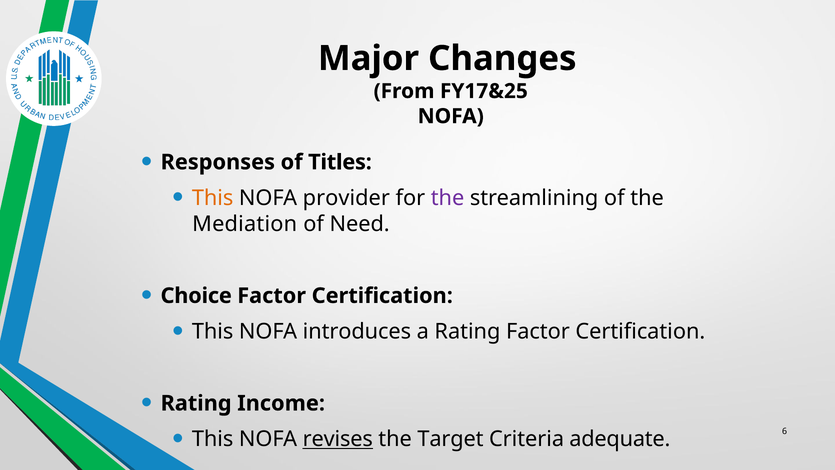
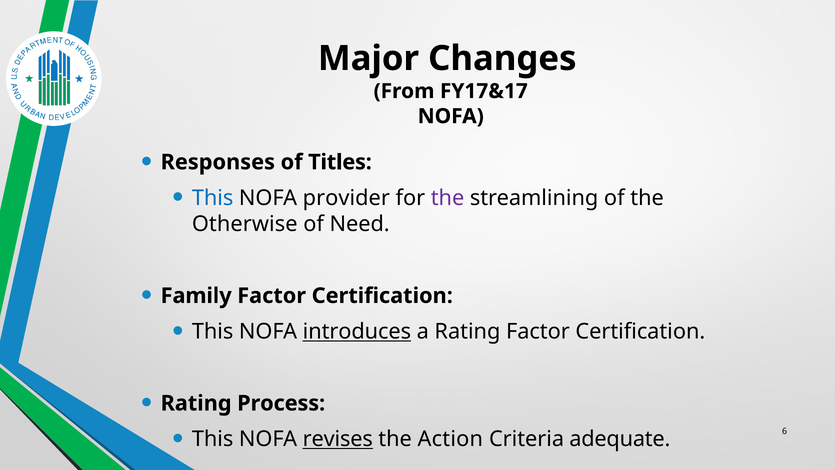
FY17&25: FY17&25 -> FY17&17
This at (213, 198) colour: orange -> blue
Mediation: Mediation -> Otherwise
Choice: Choice -> Family
introduces underline: none -> present
Income: Income -> Process
Target: Target -> Action
